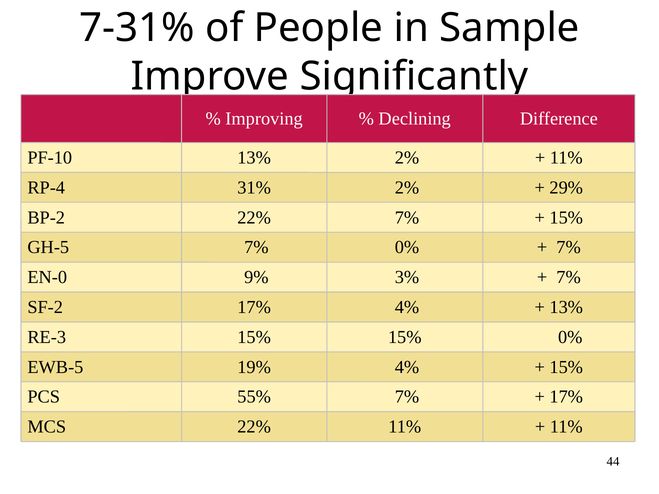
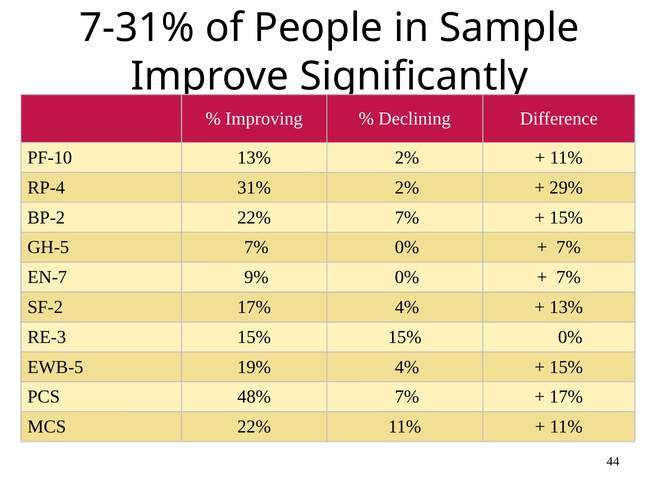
EN-0: EN-0 -> EN-7
9% 3%: 3% -> 0%
55%: 55% -> 48%
